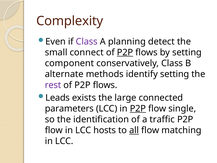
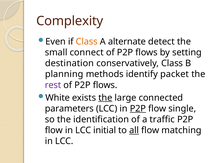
Class at (87, 41) colour: purple -> orange
planning: planning -> alternate
P2P at (125, 52) underline: present -> none
component: component -> destination
alternate: alternate -> planning
identify setting: setting -> packet
Leads: Leads -> White
the at (105, 98) underline: none -> present
hosts: hosts -> initial
